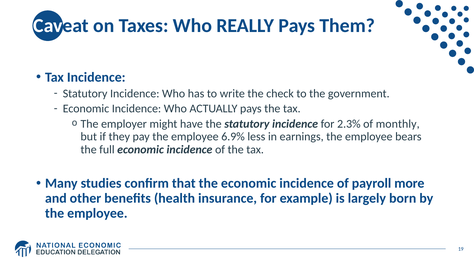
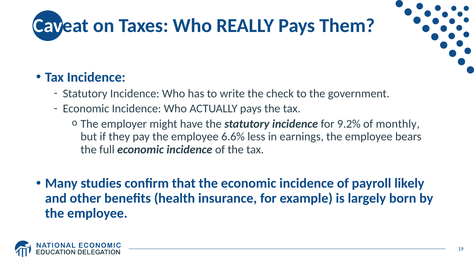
2.3%: 2.3% -> 9.2%
6.9%: 6.9% -> 6.6%
more: more -> likely
